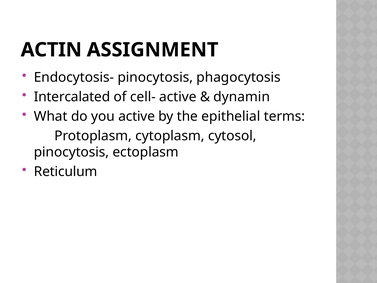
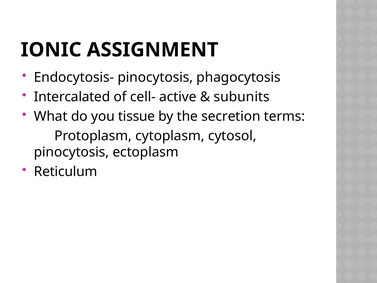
ACTIN: ACTIN -> IONIC
dynamin: dynamin -> subunits
you active: active -> tissue
epithelial: epithelial -> secretion
